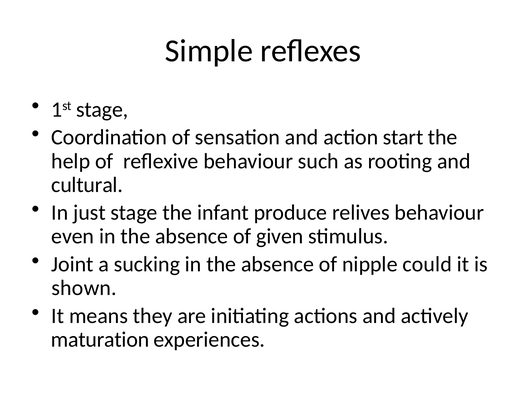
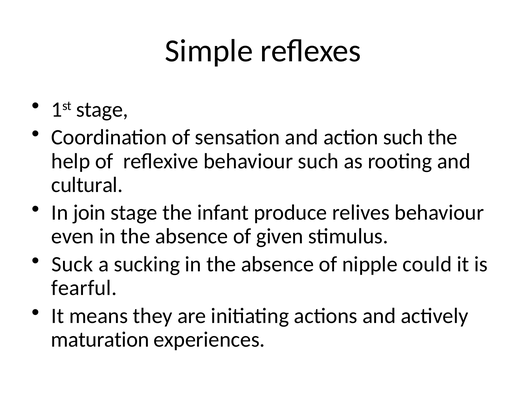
action start: start -> such
just: just -> join
Joint: Joint -> Suck
shown: shown -> fearful
